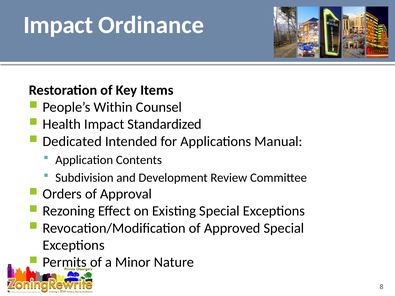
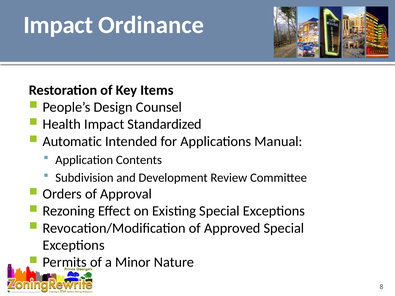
Within: Within -> Design
Dedicated: Dedicated -> Automatic
